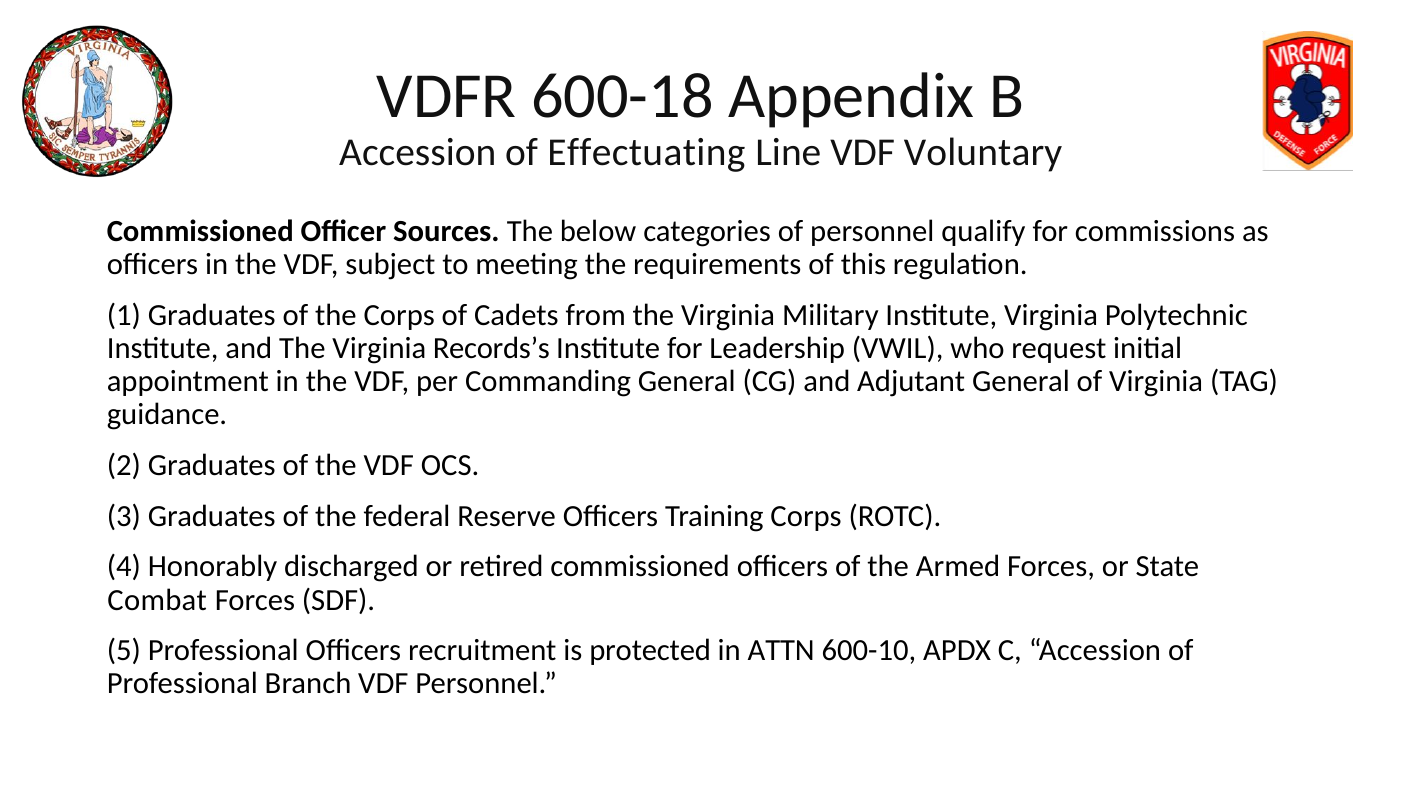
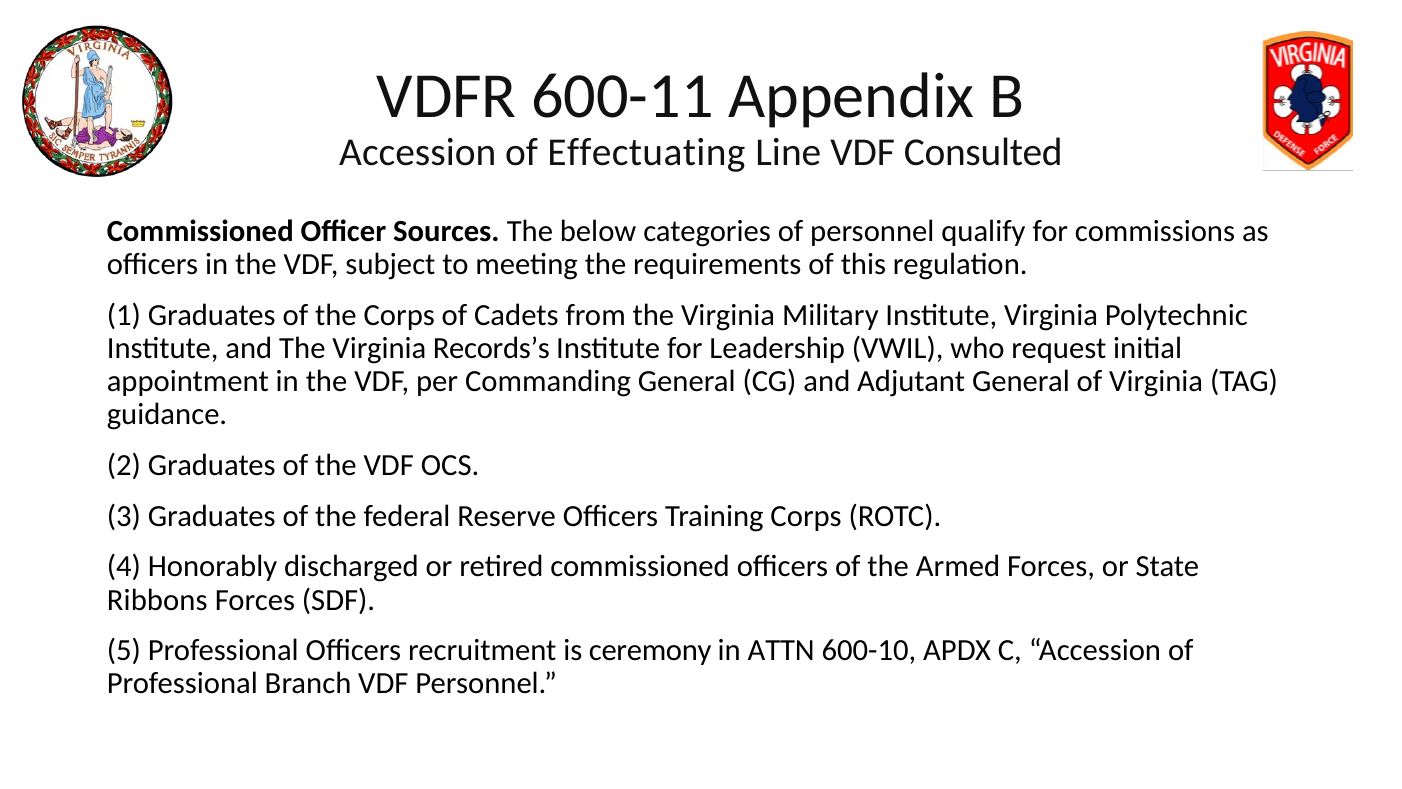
600-18: 600-18 -> 600-11
Voluntary: Voluntary -> Consulted
Combat: Combat -> Ribbons
protected: protected -> ceremony
